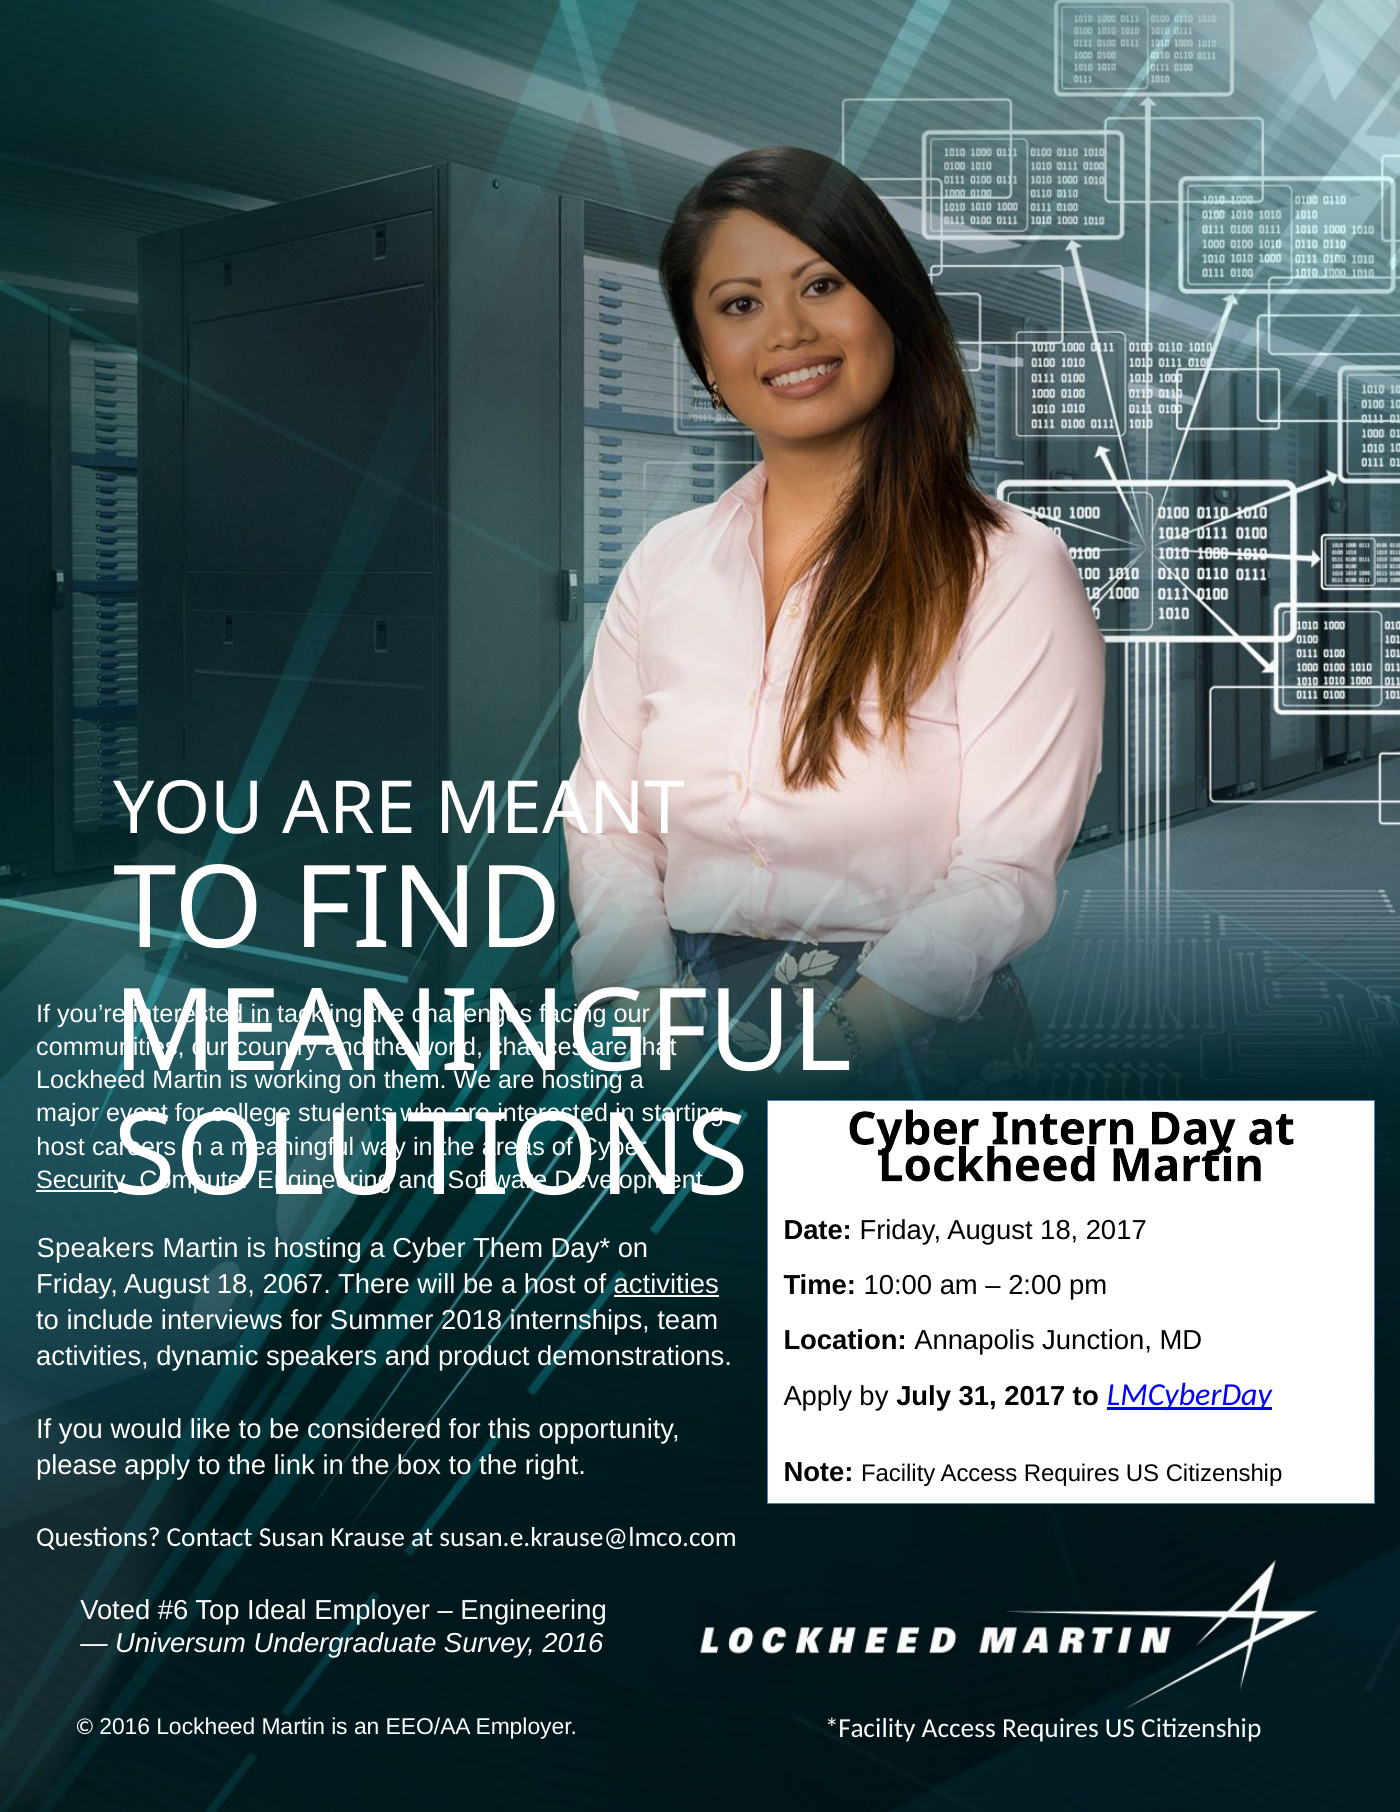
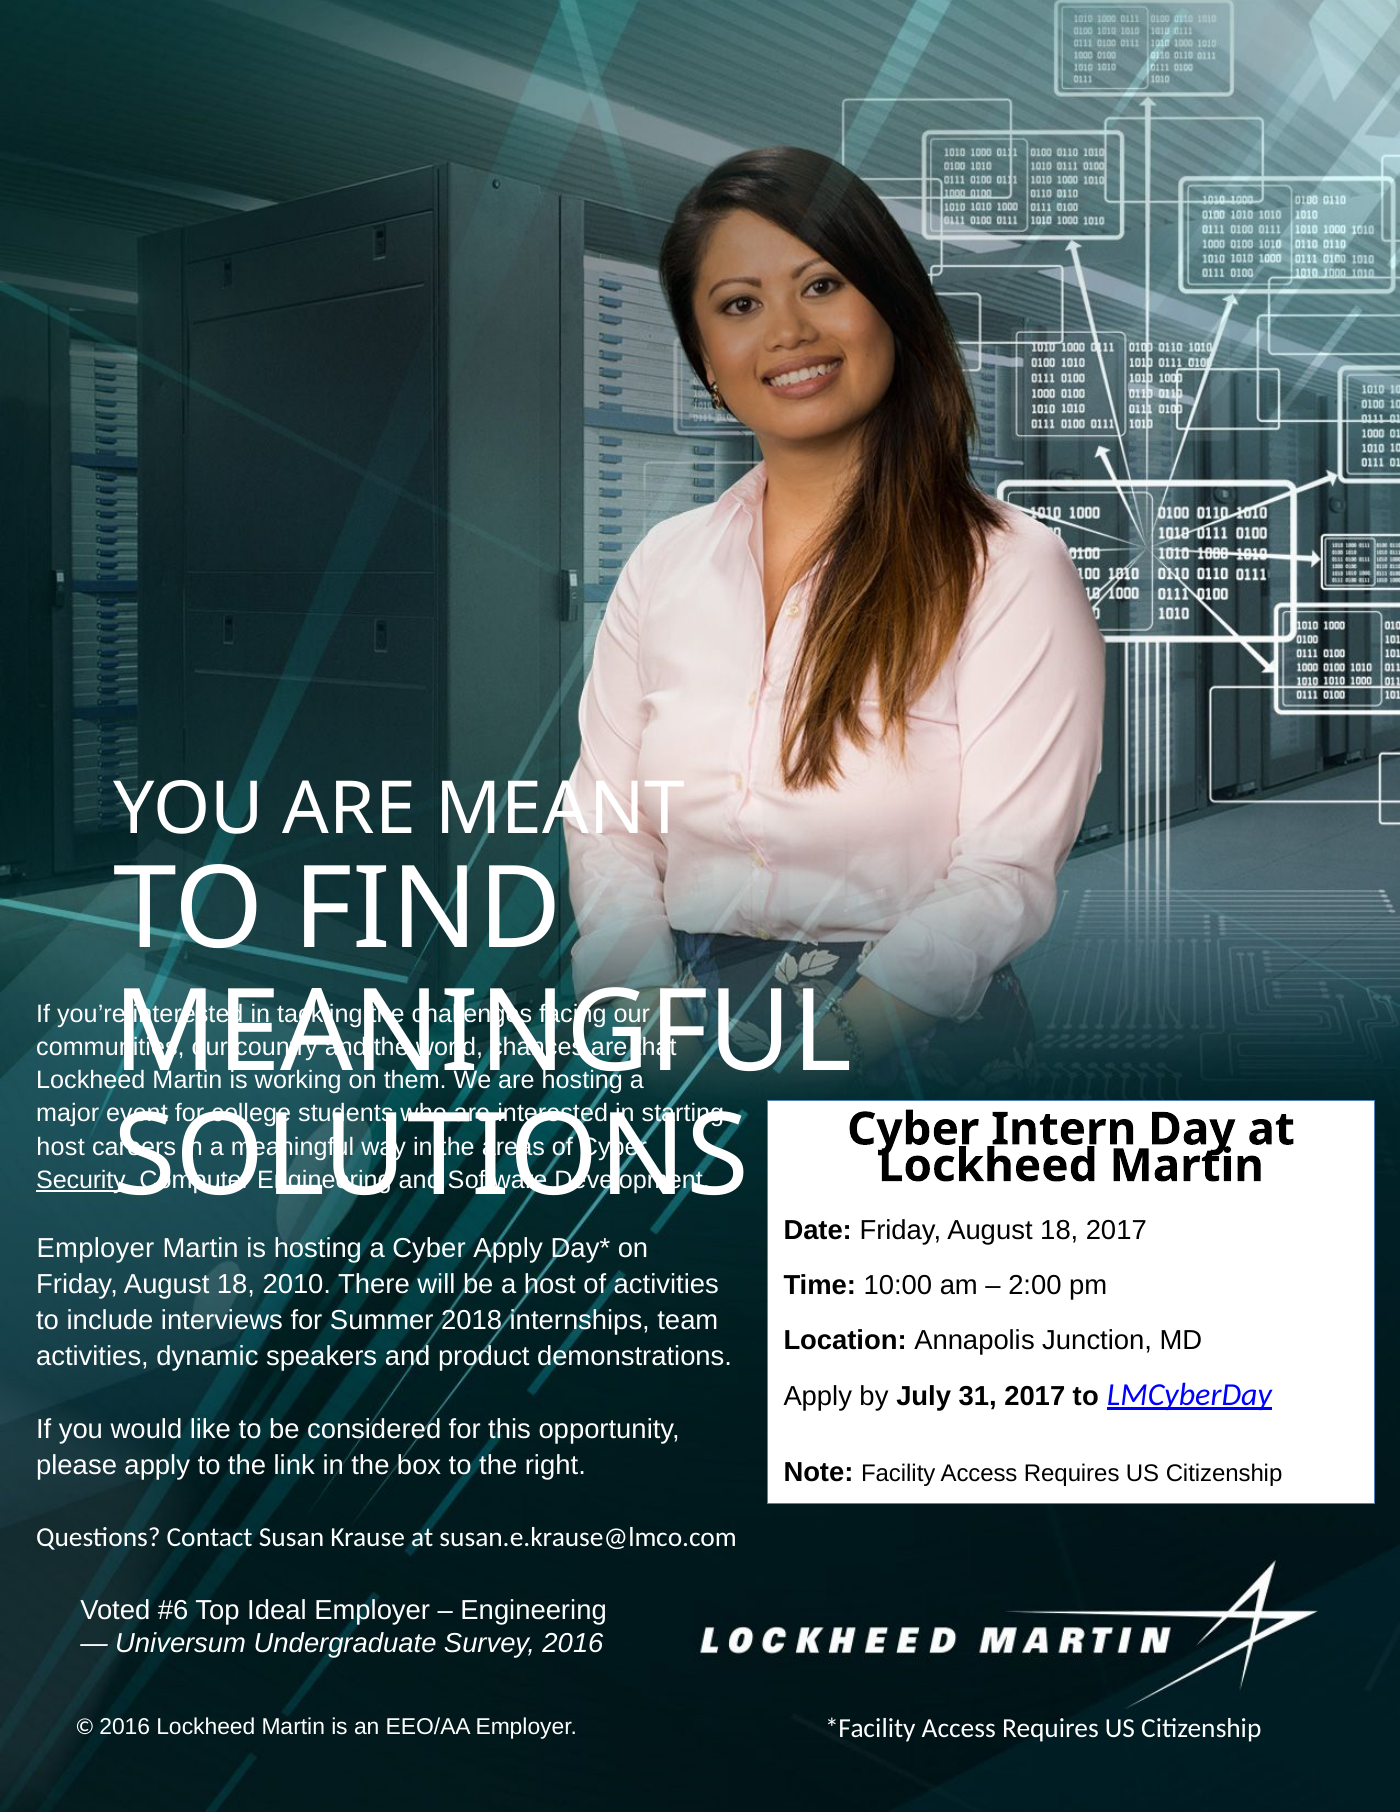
Speakers at (96, 1248): Speakers -> Employer
Cyber Them: Them -> Apply
2067: 2067 -> 2010
activities at (666, 1284) underline: present -> none
